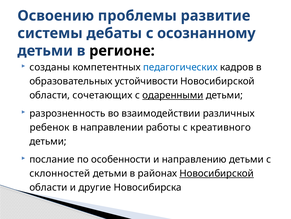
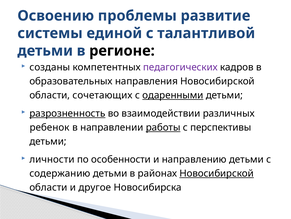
дебаты: дебаты -> единой
осознанному: осознанному -> талантливой
педагогических colour: blue -> purple
устойчивости: устойчивости -> направления
разрозненность underline: none -> present
работы underline: none -> present
креативного: креативного -> перспективы
послание: послание -> личности
склонностей: склонностей -> содержанию
другие: другие -> другое
